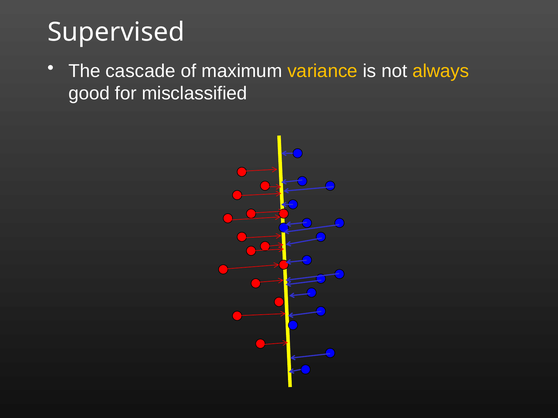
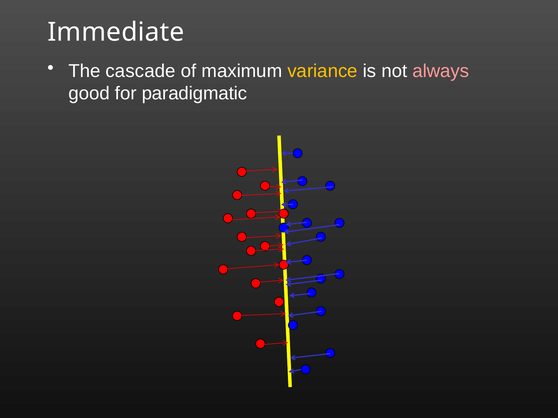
Supervised: Supervised -> Immediate
always colour: yellow -> pink
misclassified: misclassified -> paradigmatic
